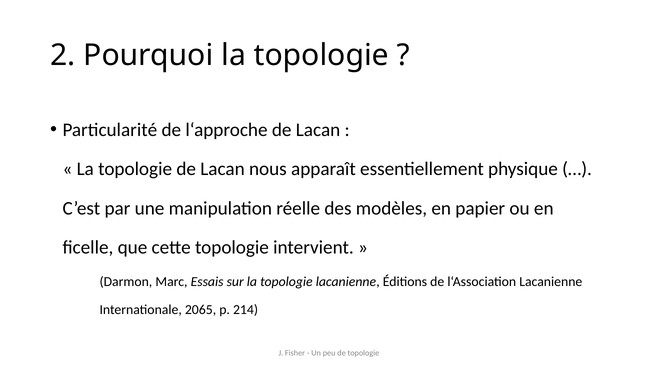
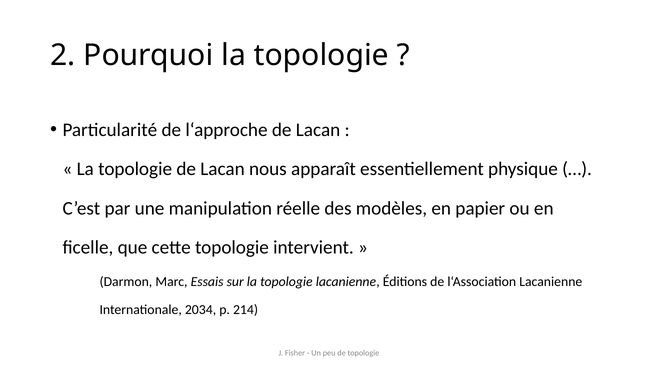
2065: 2065 -> 2034
